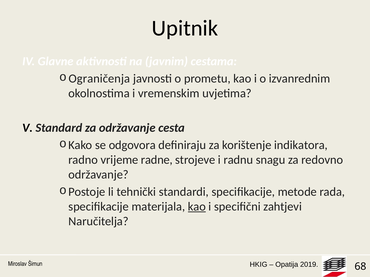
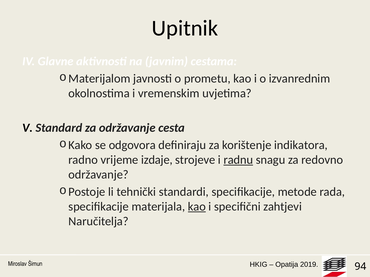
Ograničenja: Ograničenja -> Materijalom
radne: radne -> izdaje
radnu underline: none -> present
68: 68 -> 94
